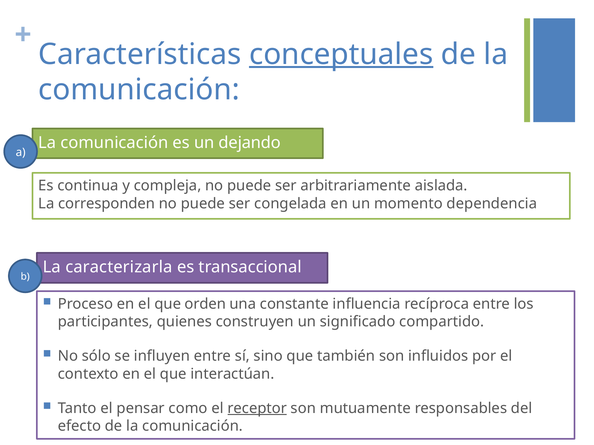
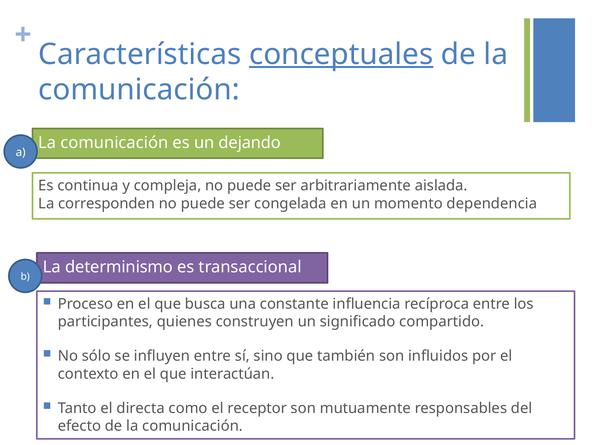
caracterizarla: caracterizarla -> determinismo
orden: orden -> busca
pensar: pensar -> directa
receptor underline: present -> none
